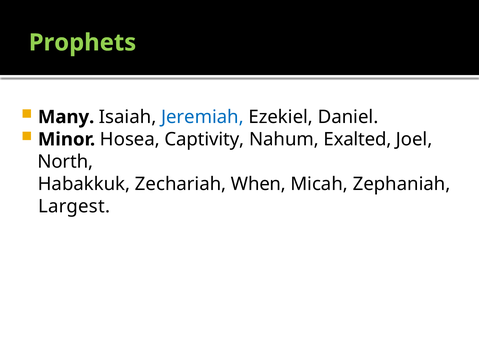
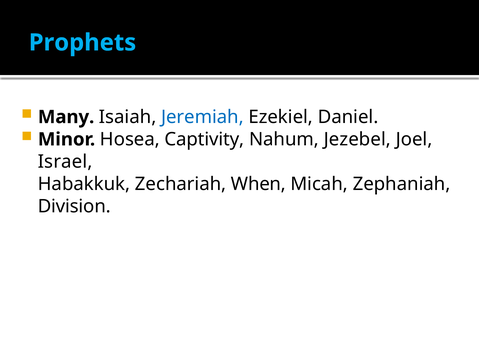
Prophets colour: light green -> light blue
Exalted: Exalted -> Jezebel
North: North -> Israel
Largest: Largest -> Division
